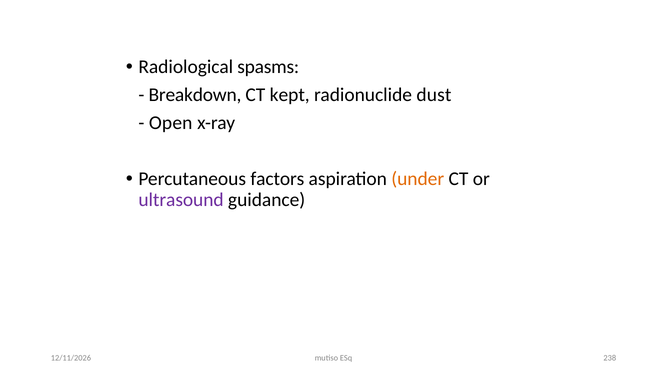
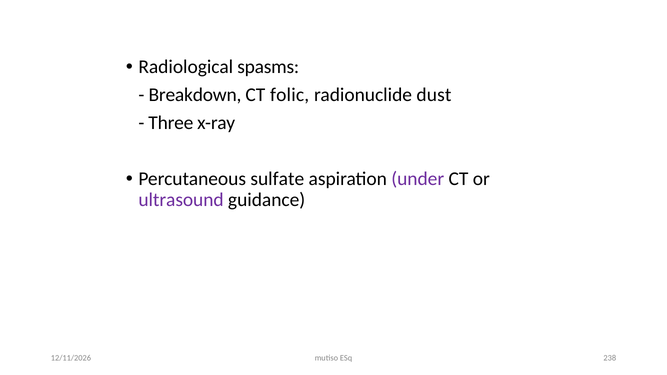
kept: kept -> folic
Open: Open -> Three
factors: factors -> sulfate
under colour: orange -> purple
